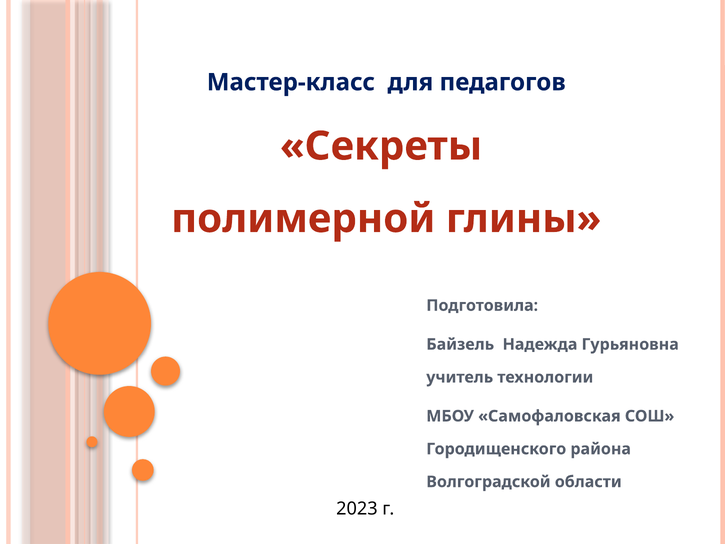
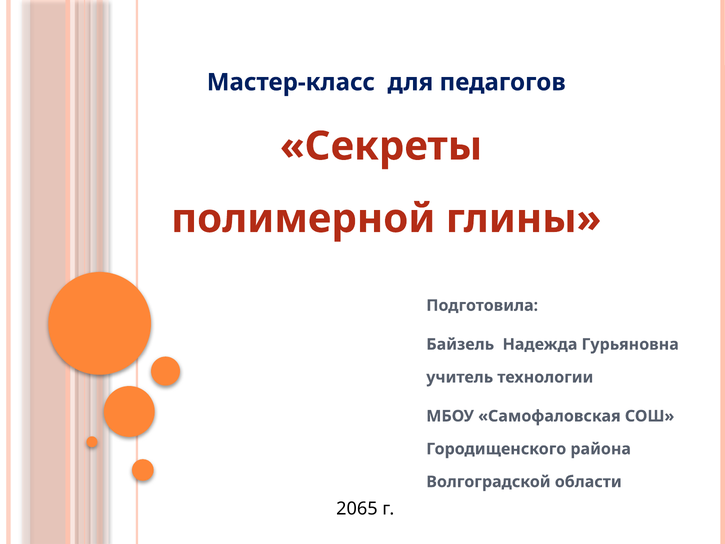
2023: 2023 -> 2065
